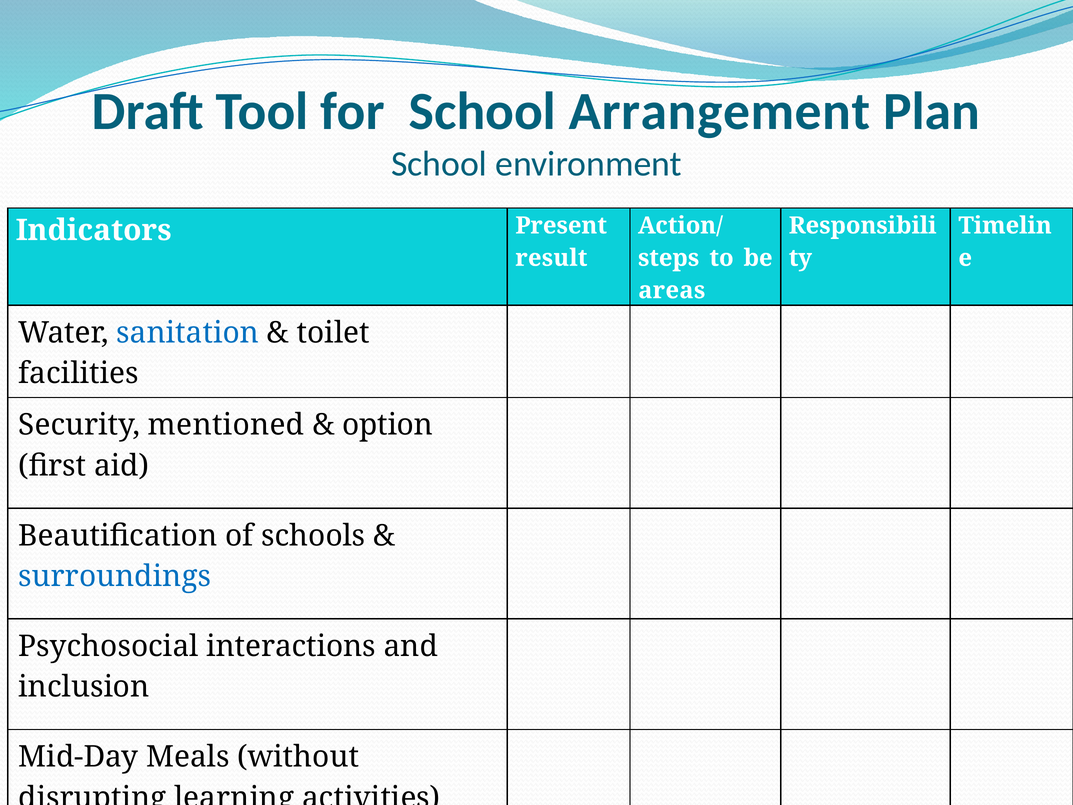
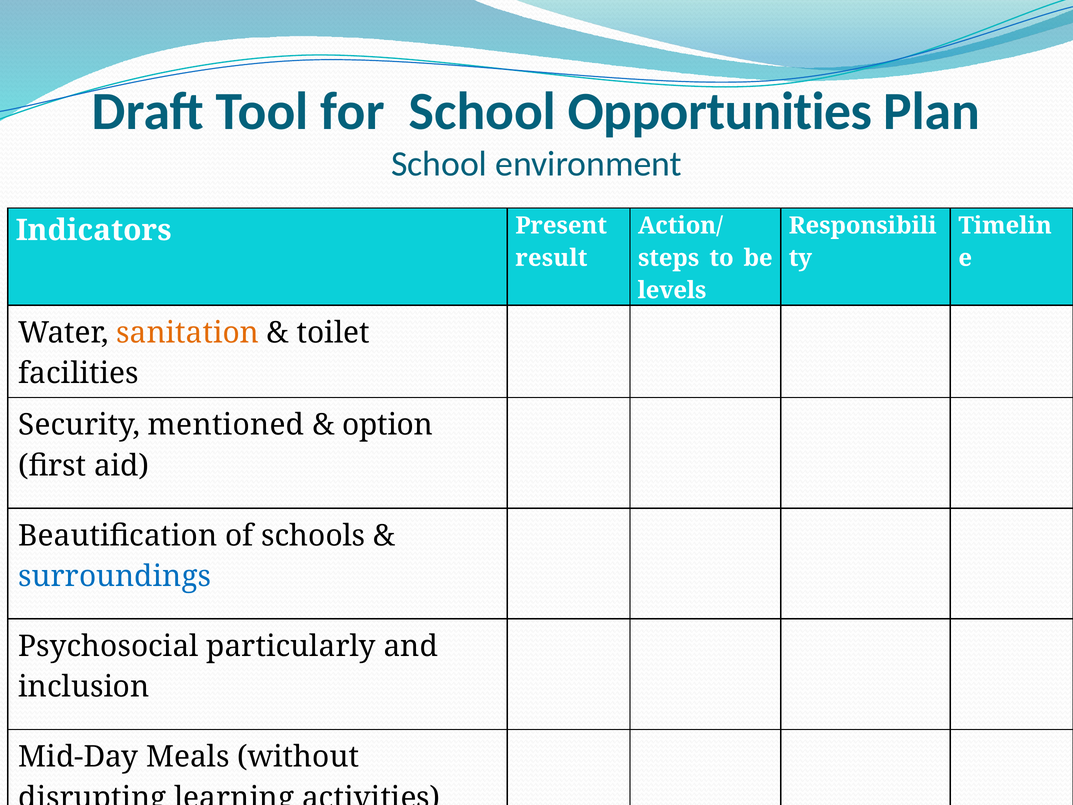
Arrangement: Arrangement -> Opportunities
areas: areas -> levels
sanitation colour: blue -> orange
interactions: interactions -> particularly
